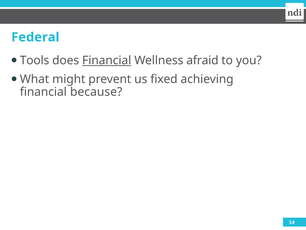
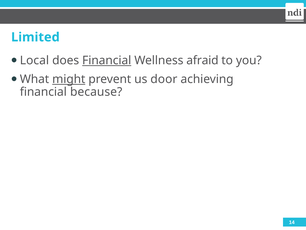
Federal: Federal -> Limited
Tools: Tools -> Local
might underline: none -> present
fixed: fixed -> door
